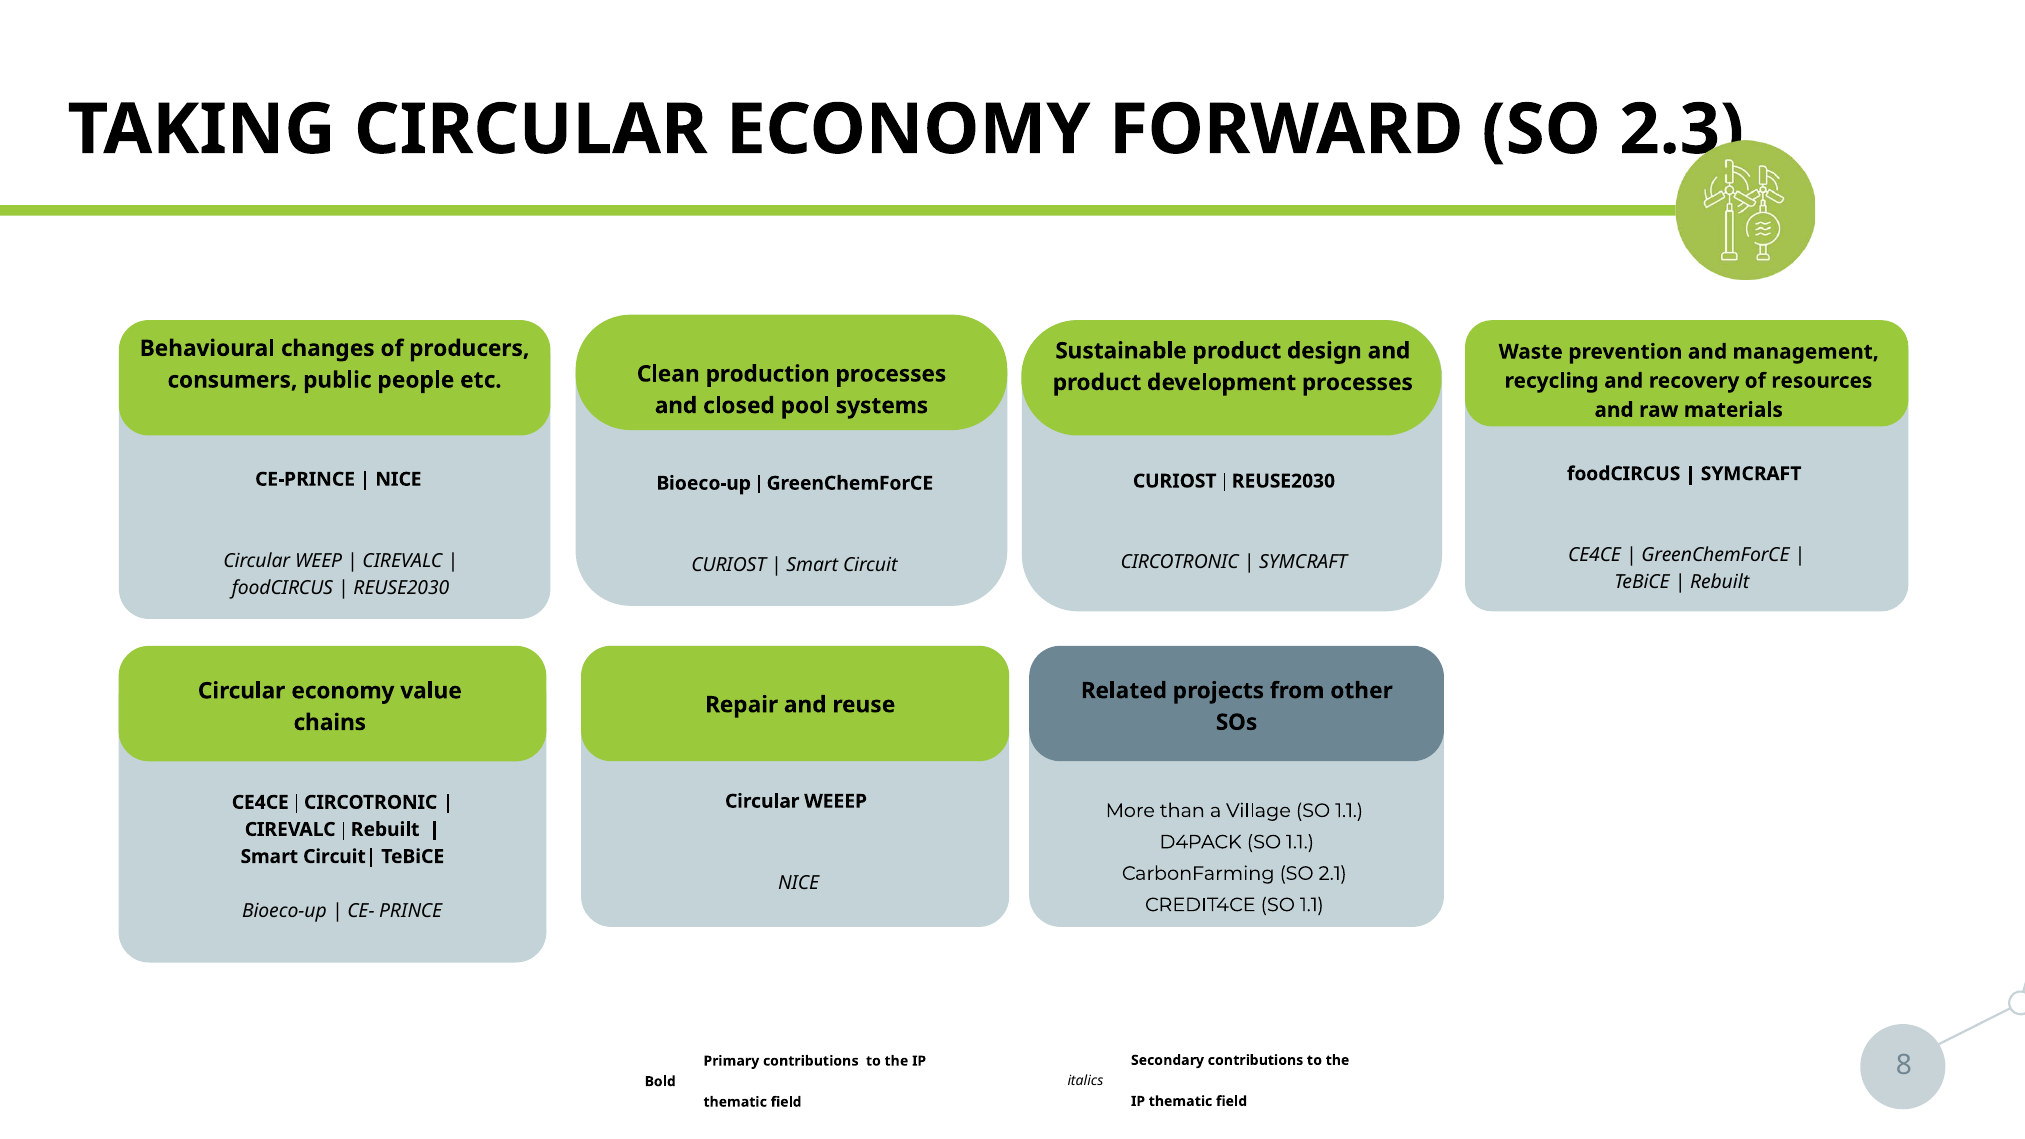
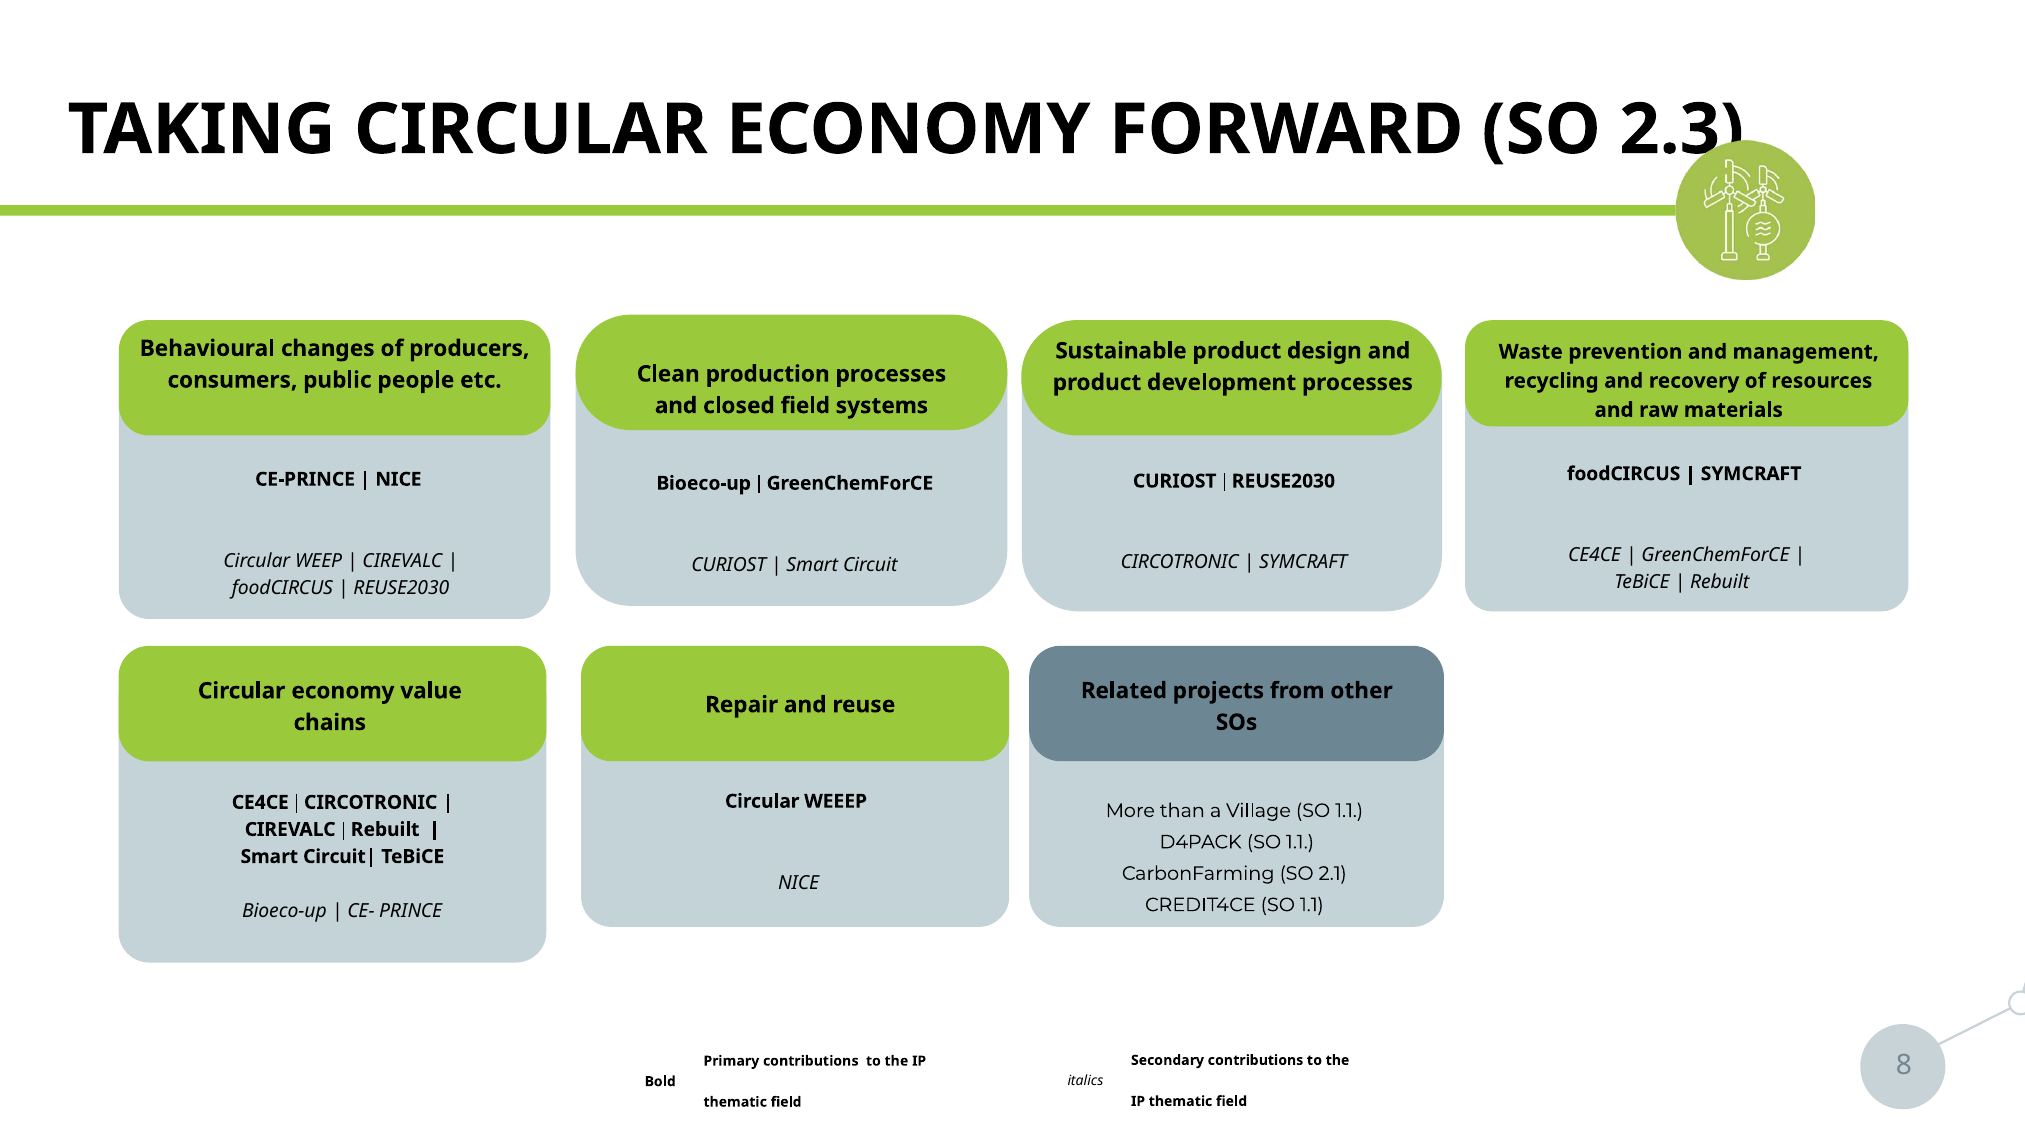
closed pool: pool -> field
